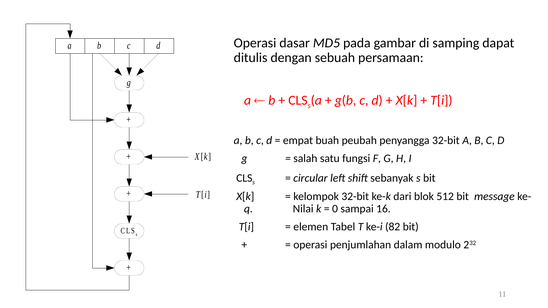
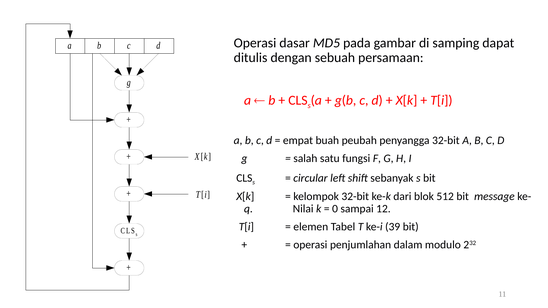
16: 16 -> 12
82: 82 -> 39
